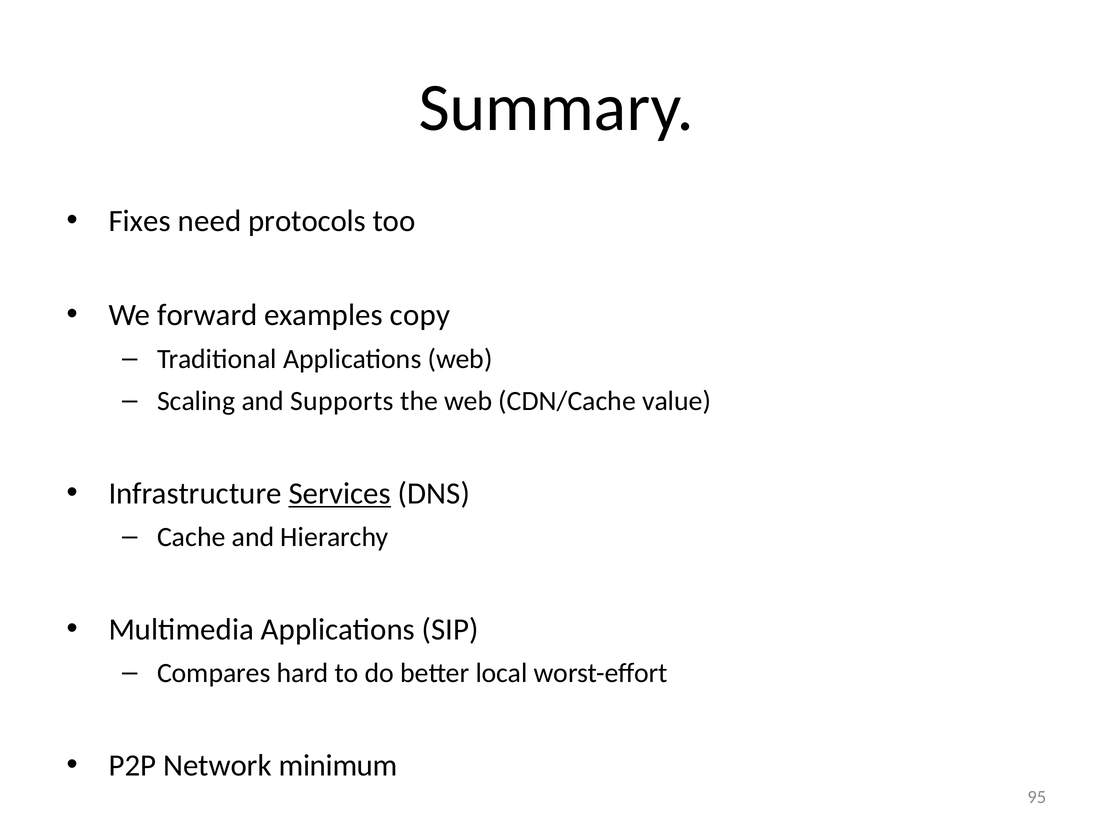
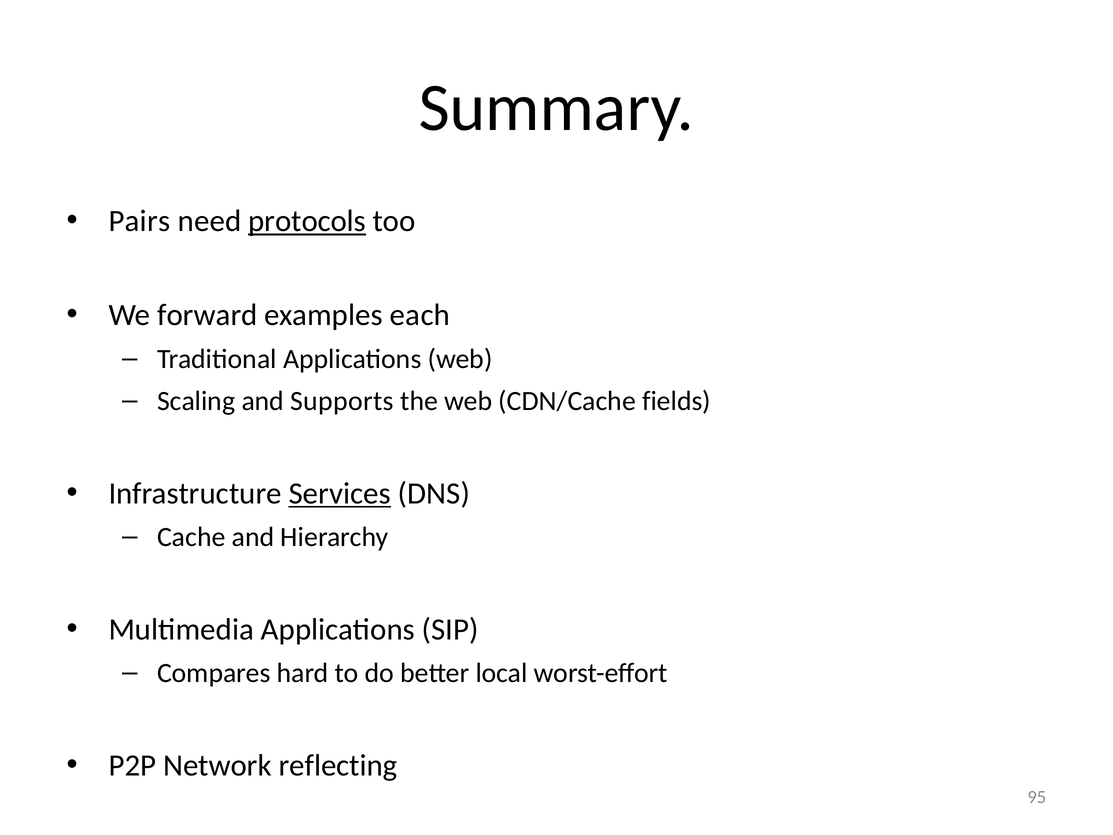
Fixes: Fixes -> Pairs
protocols underline: none -> present
copy: copy -> each
value: value -> fields
minimum: minimum -> reflecting
